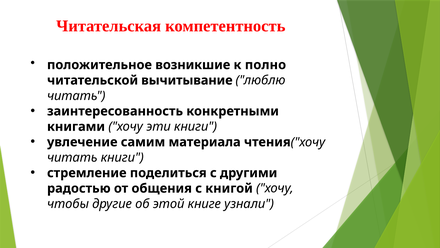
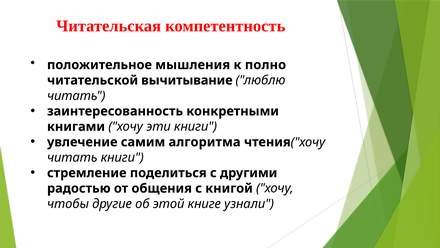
возникшие: возникшие -> мышления
материала: материала -> алгоритма
